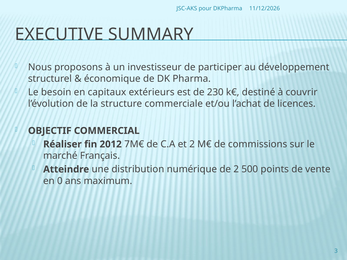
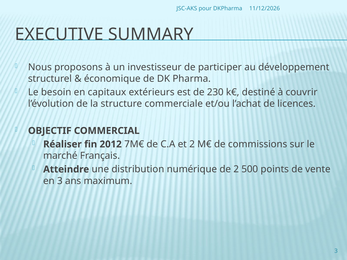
en 0: 0 -> 3
